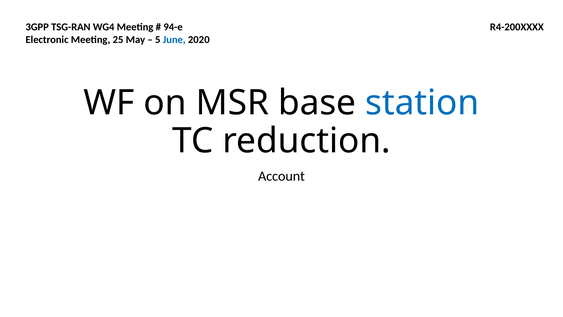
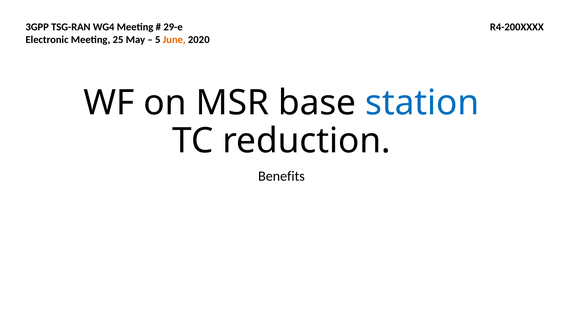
94-e: 94-e -> 29-e
June colour: blue -> orange
Account: Account -> Benefits
